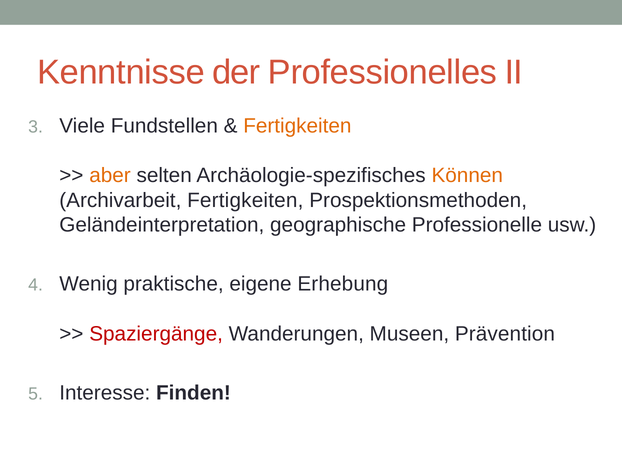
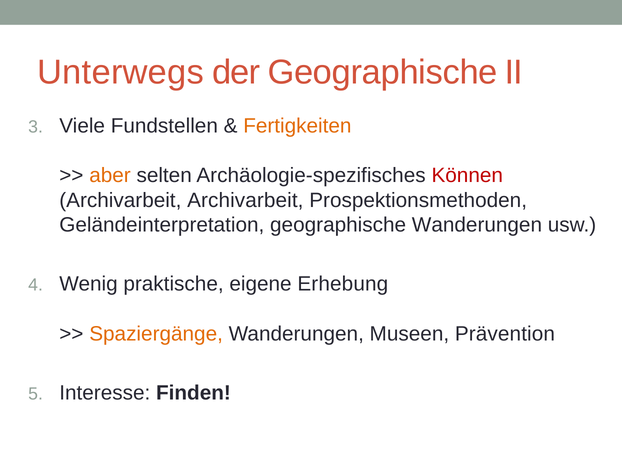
Kenntnisse: Kenntnisse -> Unterwegs
der Professionelles: Professionelles -> Geographische
Können colour: orange -> red
Archivarbeit Fertigkeiten: Fertigkeiten -> Archivarbeit
geographische Professionelle: Professionelle -> Wanderungen
Spaziergänge colour: red -> orange
